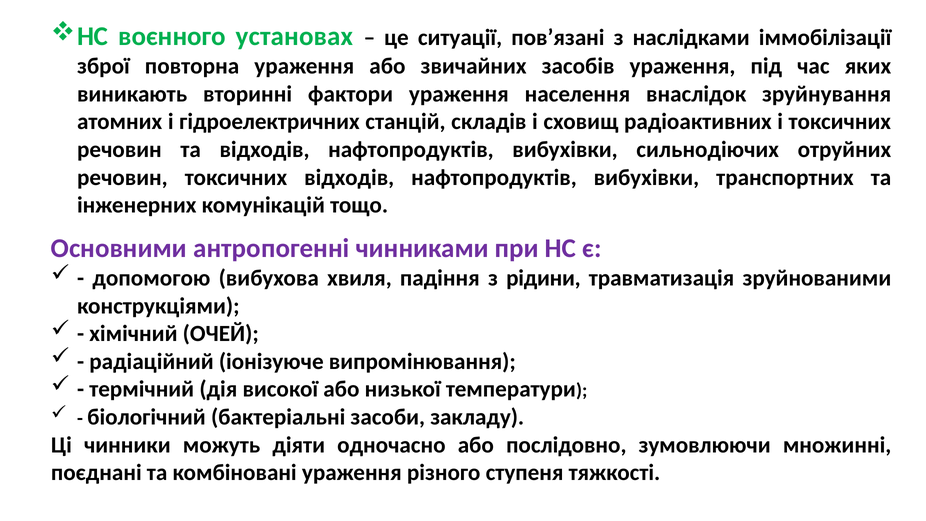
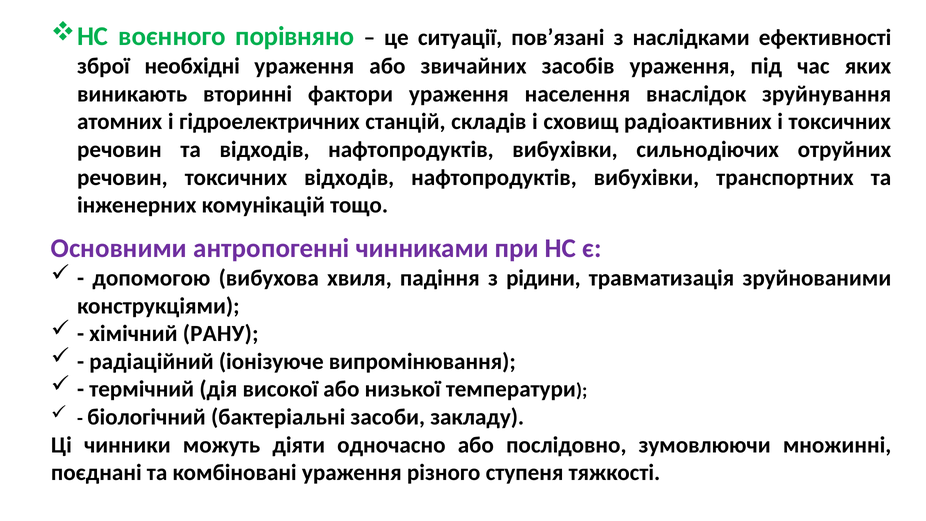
установах: установах -> порівняно
іммобілізації: іммобілізації -> ефективності
повторна: повторна -> необхідні
ОЧЕЙ: ОЧЕЙ -> РАНУ
